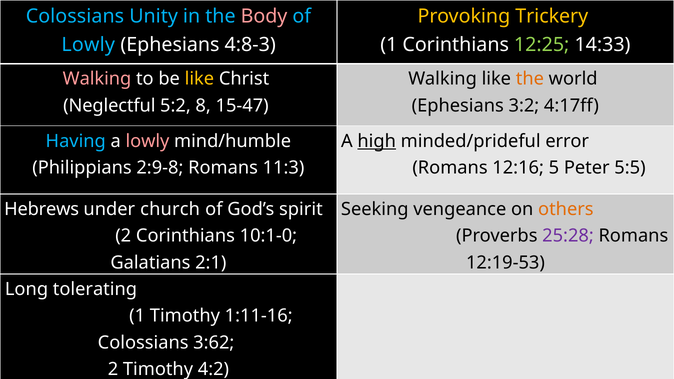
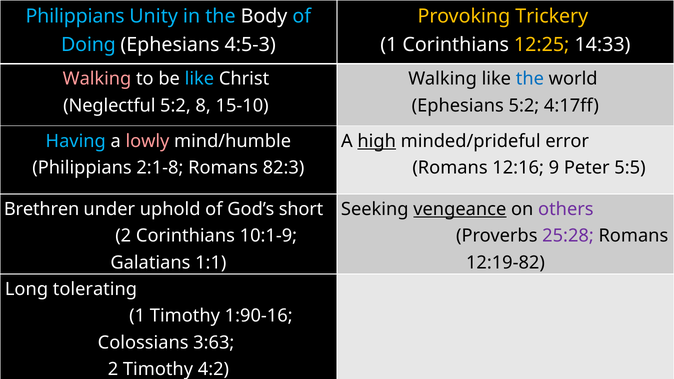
Colossians at (75, 16): Colossians -> Philippians
Body colour: pink -> white
Lowly at (88, 45): Lowly -> Doing
4:8-3: 4:8-3 -> 4:5-3
12:25 colour: light green -> yellow
like at (199, 79) colour: yellow -> light blue
the at (530, 79) colour: orange -> blue
15-47: 15-47 -> 15-10
Ephesians 3:2: 3:2 -> 5:2
2:9-8: 2:9-8 -> 2:1-8
11:3: 11:3 -> 82:3
5: 5 -> 9
Hebrews: Hebrews -> Brethren
church: church -> uphold
spirit: spirit -> short
vengeance underline: none -> present
others colour: orange -> purple
10:1-0: 10:1-0 -> 10:1-9
2:1: 2:1 -> 1:1
12:19-53: 12:19-53 -> 12:19-82
1:11-16: 1:11-16 -> 1:90-16
3:62: 3:62 -> 3:63
